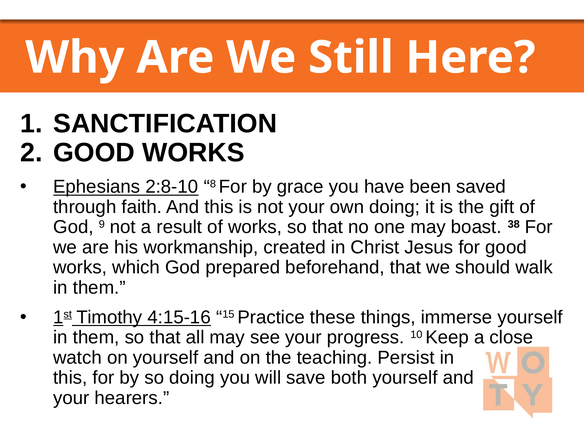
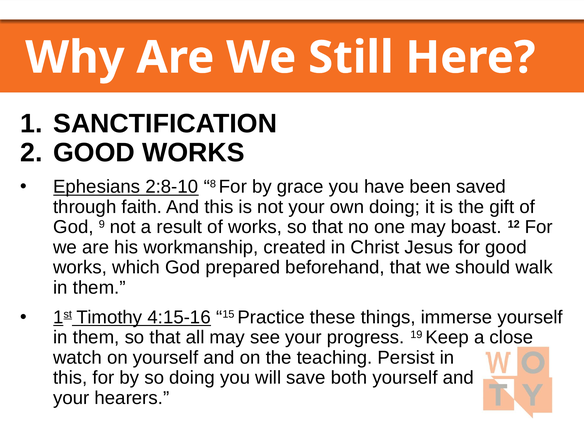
38: 38 -> 12
10: 10 -> 19
